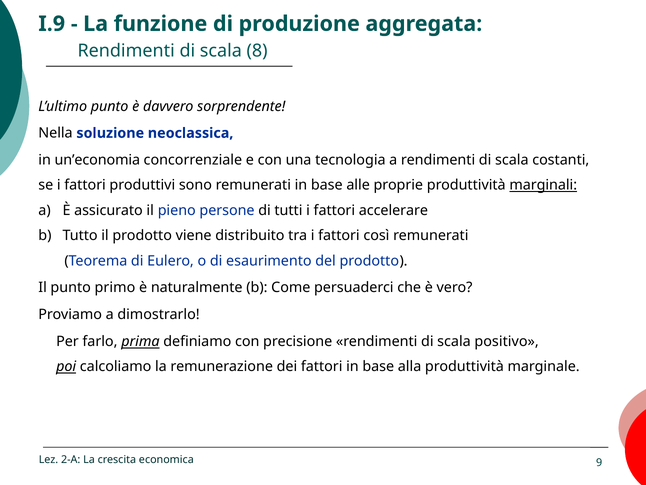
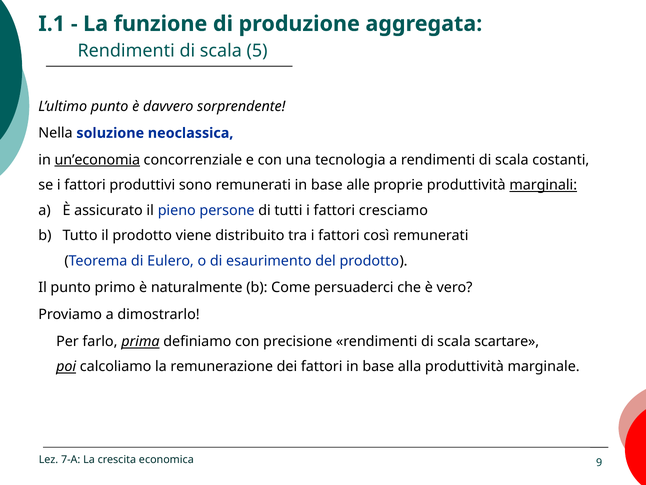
I.9: I.9 -> I.1
8: 8 -> 5
un’economia underline: none -> present
accelerare: accelerare -> cresciamo
positivo: positivo -> scartare
2-A: 2-A -> 7-A
